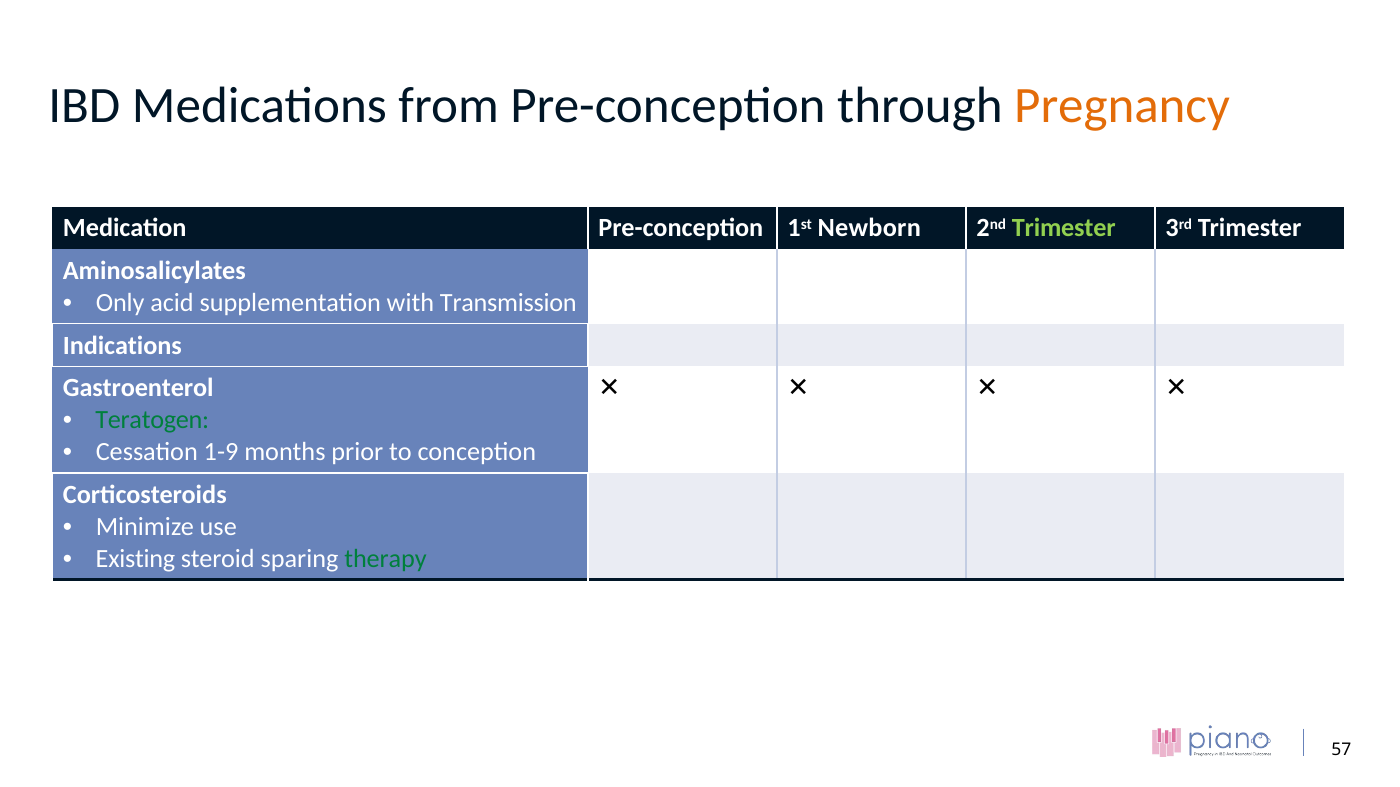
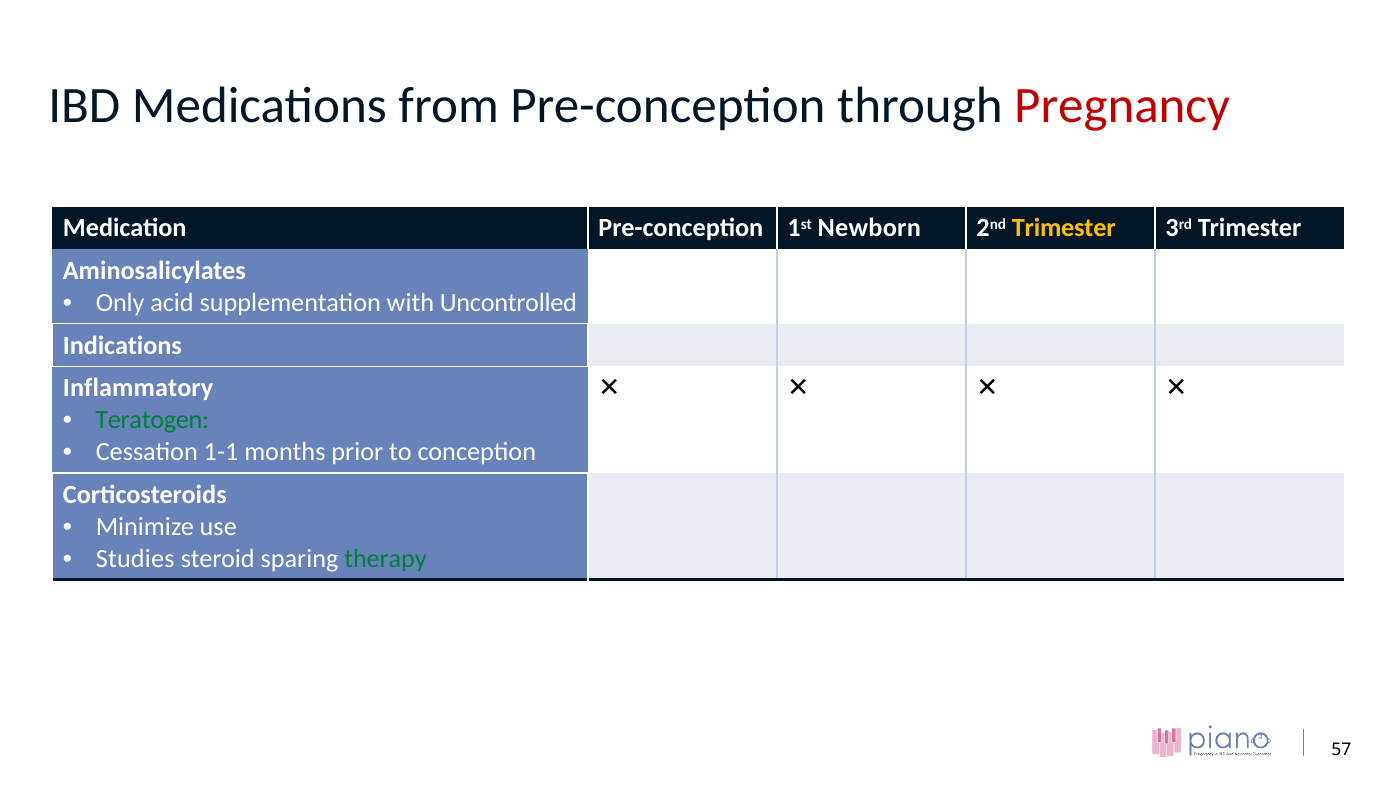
Pregnancy colour: orange -> red
Trimester at (1064, 228) colour: light green -> yellow
Transmission: Transmission -> Uncontrolled
Gastroenterol: Gastroenterol -> Inflammatory
1-9: 1-9 -> 1-1
Existing: Existing -> Studies
